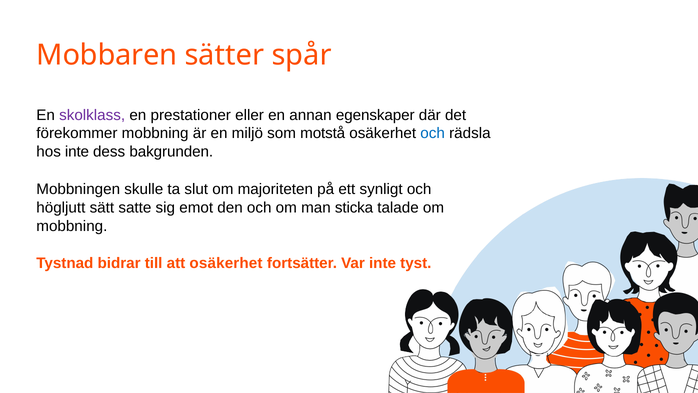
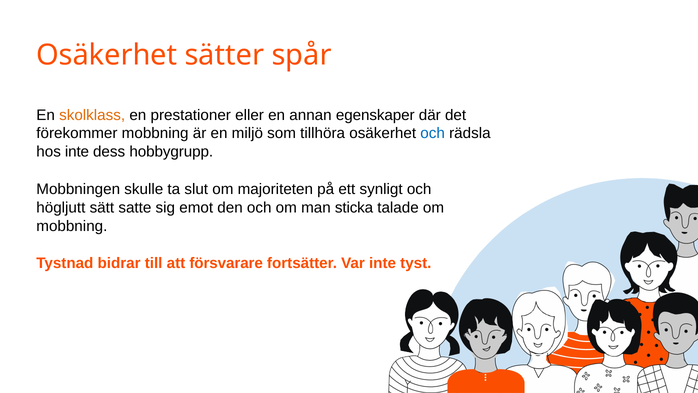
Mobbaren at (107, 55): Mobbaren -> Osäkerhet
skolklass colour: purple -> orange
motstå: motstå -> tillhöra
bakgrunden: bakgrunden -> hobbygrupp
att osäkerhet: osäkerhet -> försvarare
